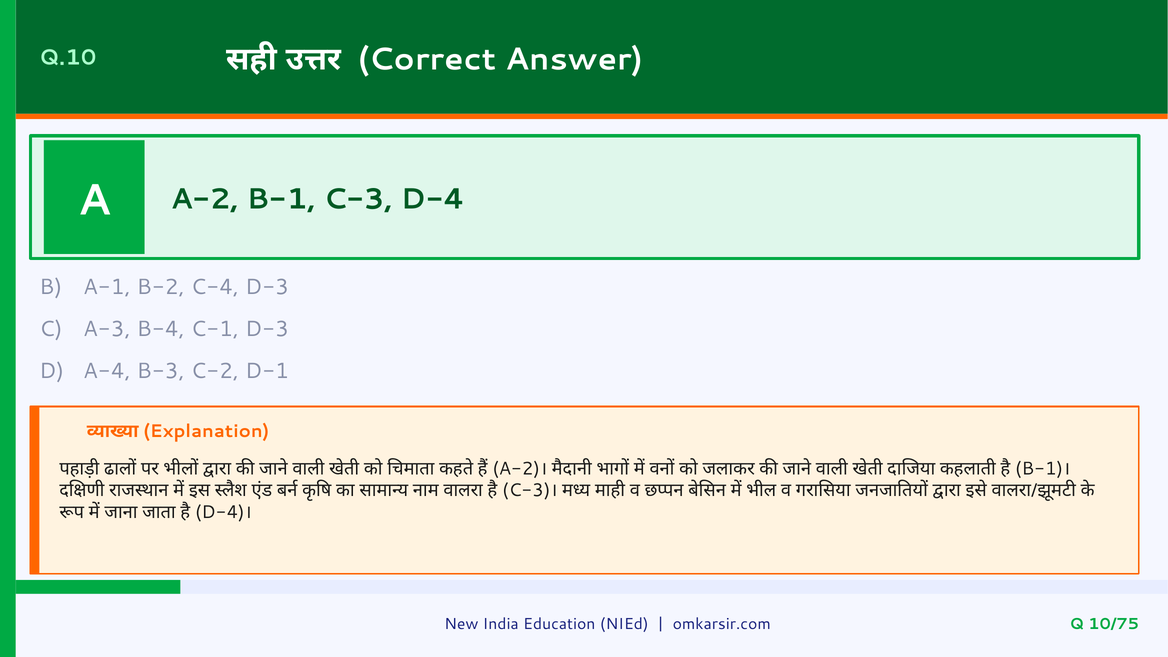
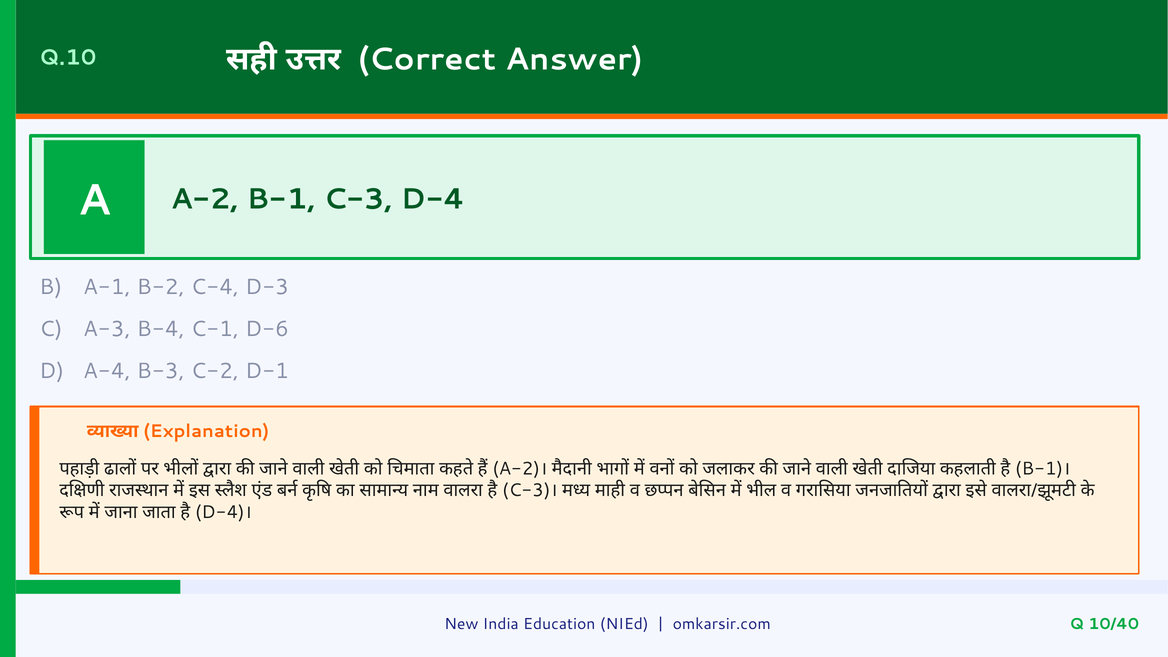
C-1 D-3: D-3 -> D-6
10/75: 10/75 -> 10/40
